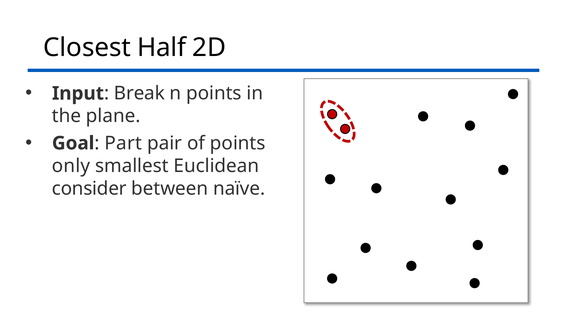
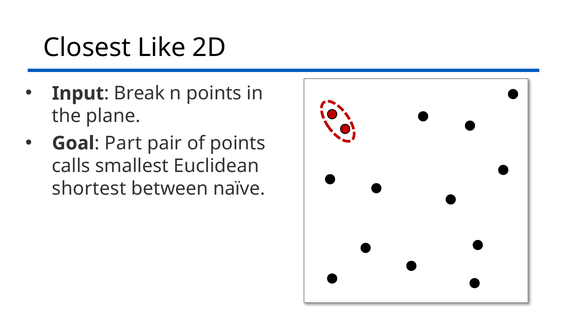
Half: Half -> Like
only: only -> calls
consider: consider -> shortest
